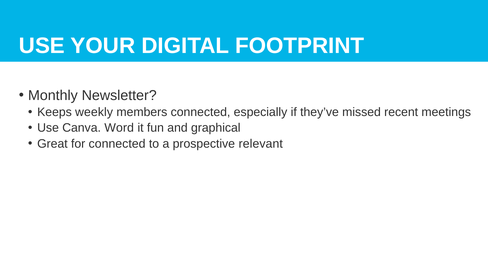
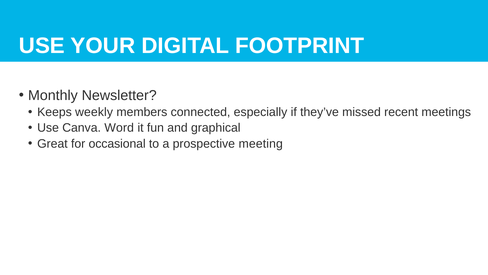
for connected: connected -> occasional
relevant: relevant -> meeting
